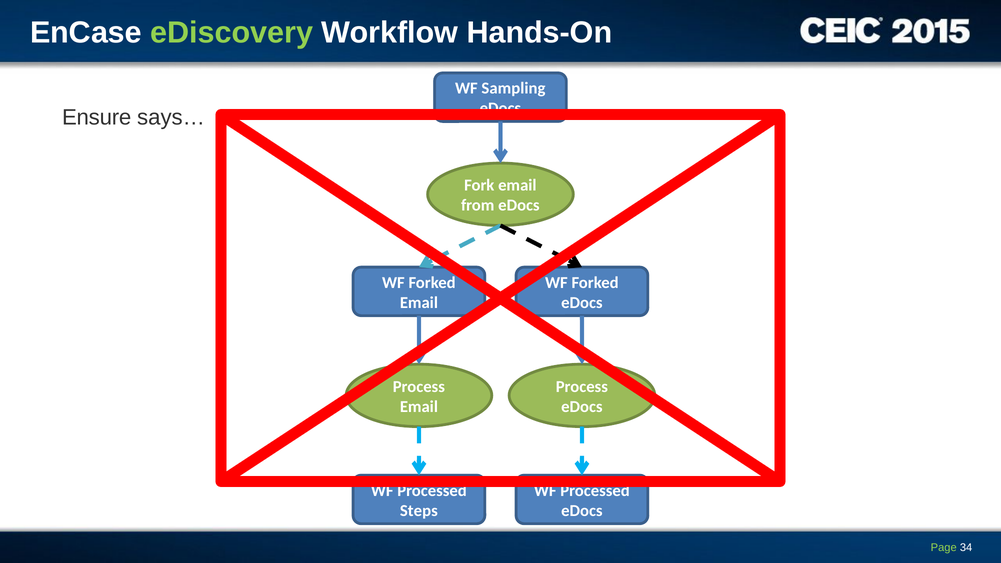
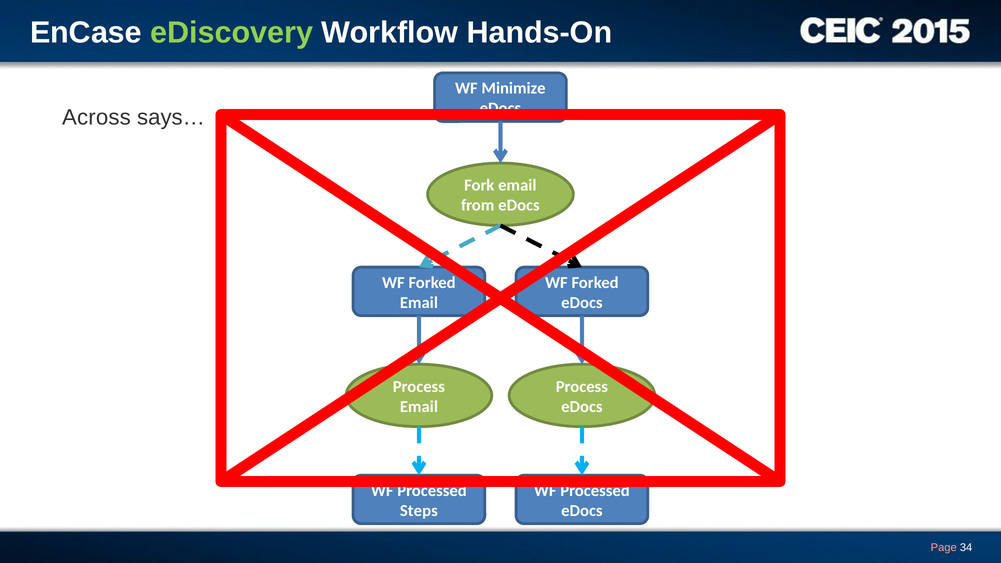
Sampling: Sampling -> Minimize
Ensure: Ensure -> Across
Page colour: light green -> pink
